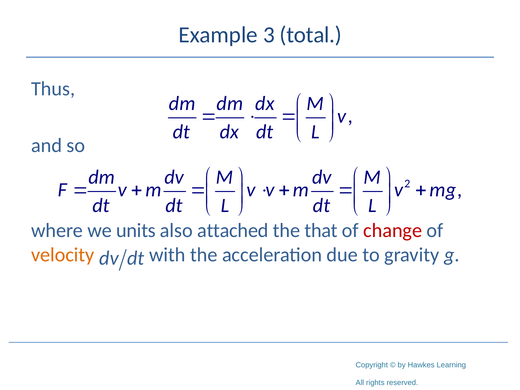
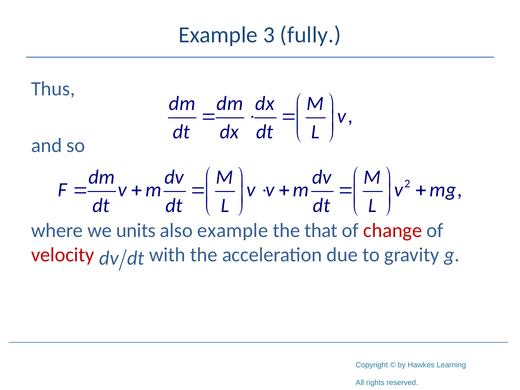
total: total -> fully
also attached: attached -> example
velocity colour: orange -> red
